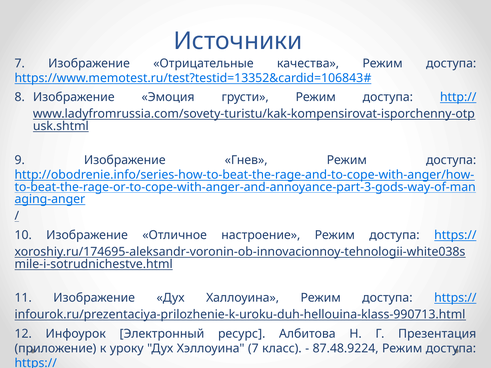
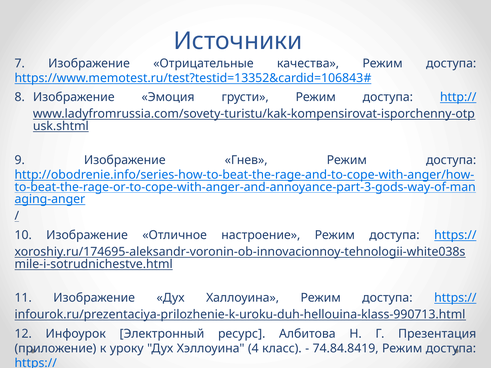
Хэллоуина 7: 7 -> 4
87.48.9224: 87.48.9224 -> 74.84.8419
